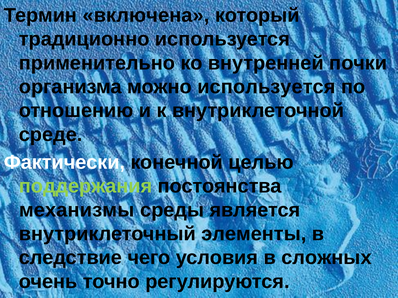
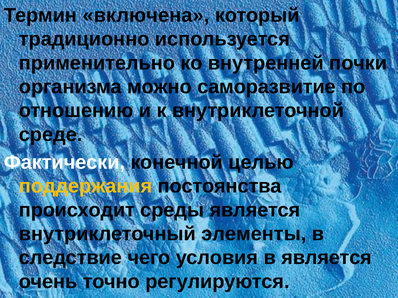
можно используется: используется -> саморазвитие
поддержания colour: light green -> yellow
механизмы: механизмы -> происходит
в сложных: сложных -> является
